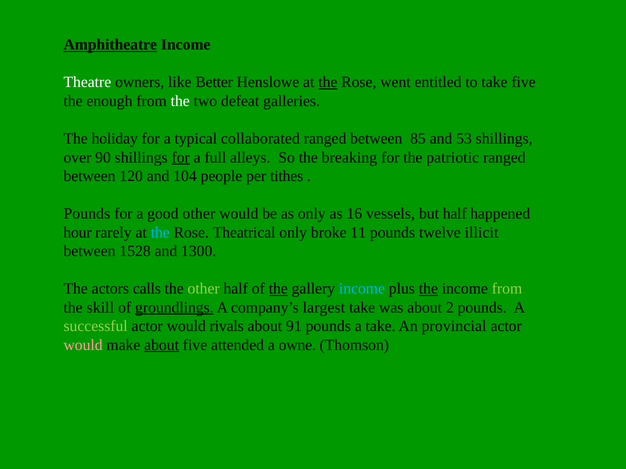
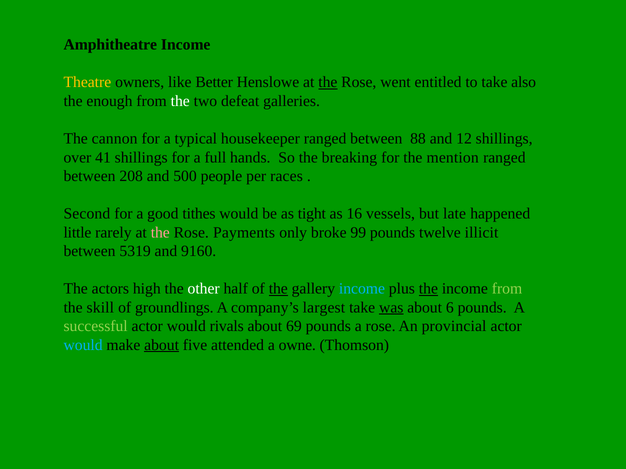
Amphitheatre underline: present -> none
Theatre colour: white -> yellow
take five: five -> also
holiday: holiday -> cannon
collaborated: collaborated -> housekeeper
85: 85 -> 88
53: 53 -> 12
90: 90 -> 41
for at (181, 158) underline: present -> none
alleys: alleys -> hands
patriotic: patriotic -> mention
120: 120 -> 208
104: 104 -> 500
tithes: tithes -> races
Pounds at (87, 214): Pounds -> Second
good other: other -> tithes
as only: only -> tight
but half: half -> late
hour: hour -> little
the at (160, 233) colour: light blue -> pink
Theatrical: Theatrical -> Payments
11: 11 -> 99
1528: 1528 -> 5319
1300: 1300 -> 9160
calls: calls -> high
other at (204, 289) colour: light green -> white
groundlings underline: present -> none
was underline: none -> present
2: 2 -> 6
91: 91 -> 69
a take: take -> rose
would at (83, 345) colour: pink -> light blue
